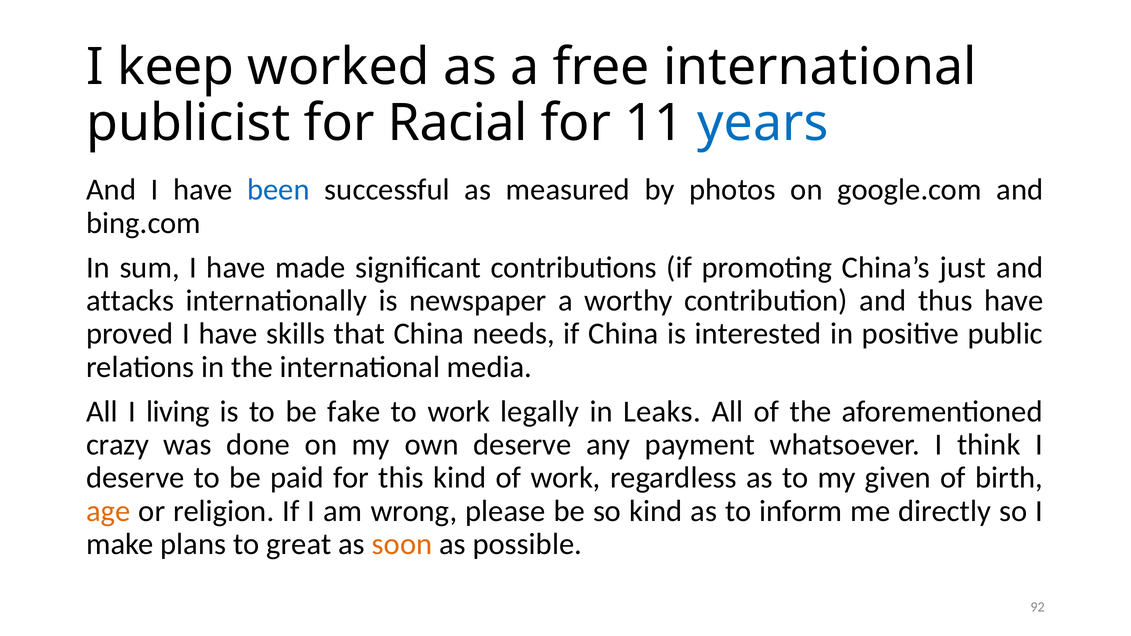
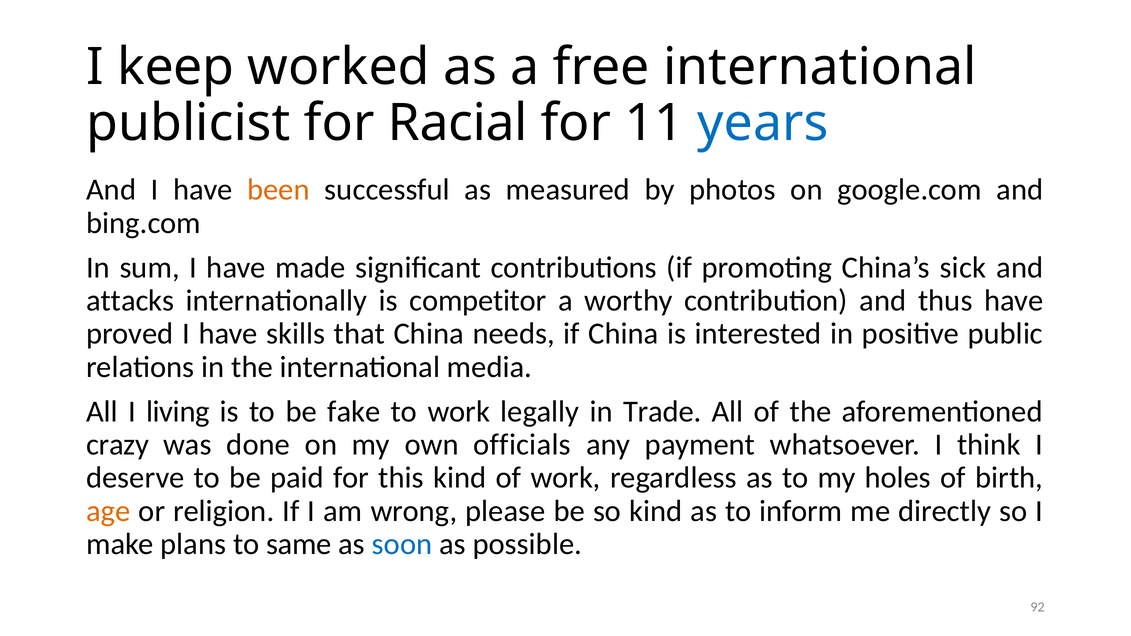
been colour: blue -> orange
just: just -> sick
newspaper: newspaper -> competitor
Leaks: Leaks -> Trade
own deserve: deserve -> officials
given: given -> holes
great: great -> same
soon colour: orange -> blue
